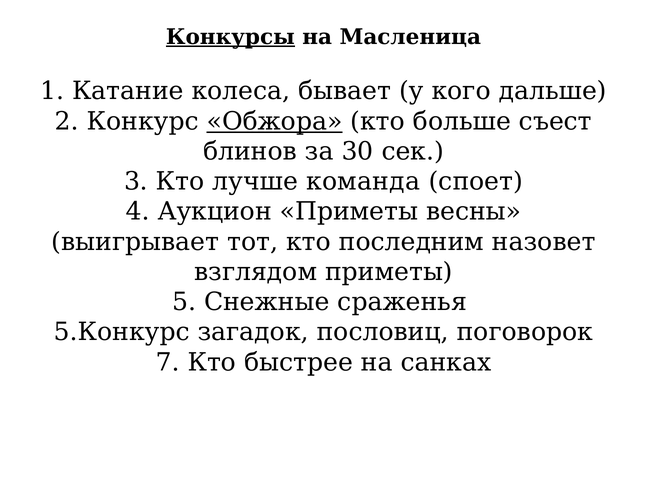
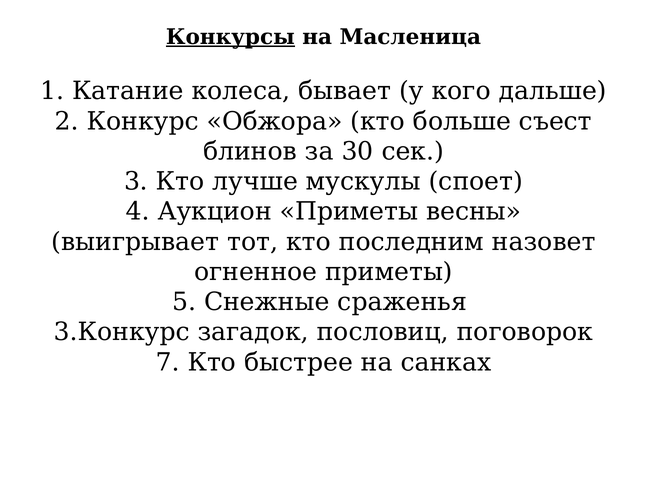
Обжора underline: present -> none
команда: команда -> мускулы
взглядом: взглядом -> огненное
5.Конкурс: 5.Конкурс -> 3.Конкурс
